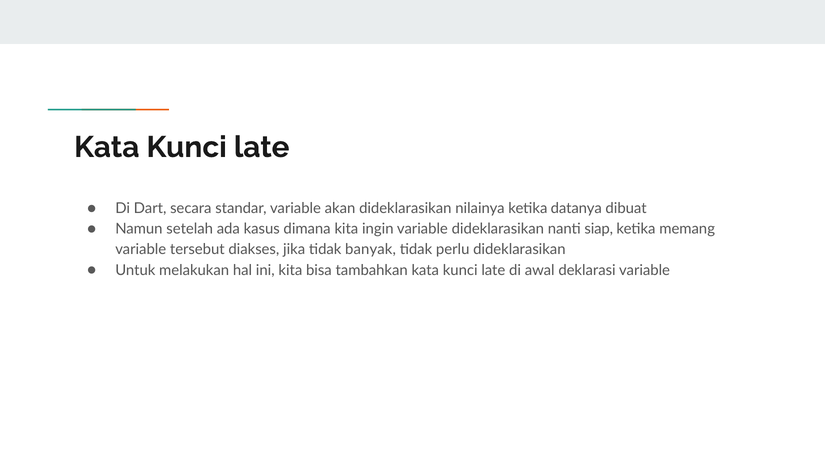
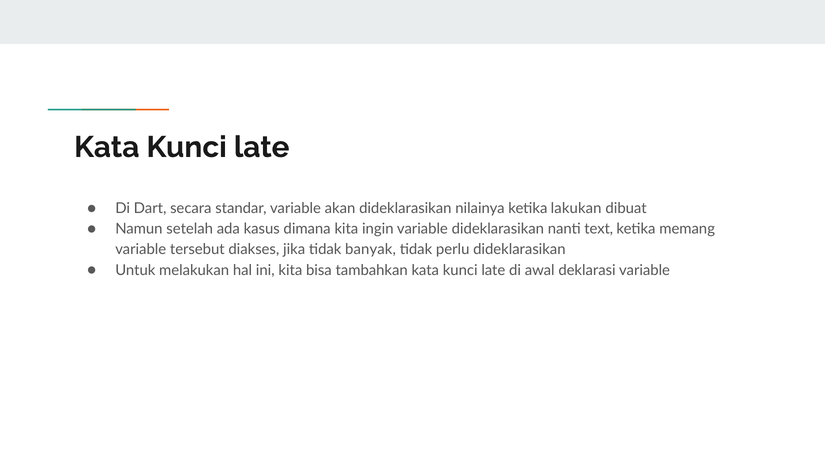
datanya: datanya -> lakukan
siap: siap -> text
